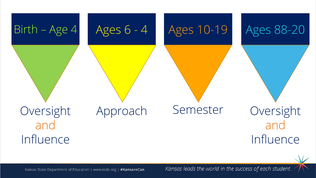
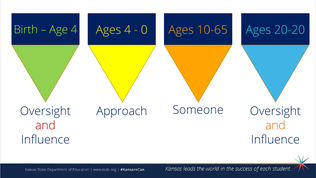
Ages 6: 6 -> 4
4 at (144, 30): 4 -> 0
10-19: 10-19 -> 10-65
88-20: 88-20 -> 20-20
Semester: Semester -> Someone
and at (45, 125) colour: orange -> red
